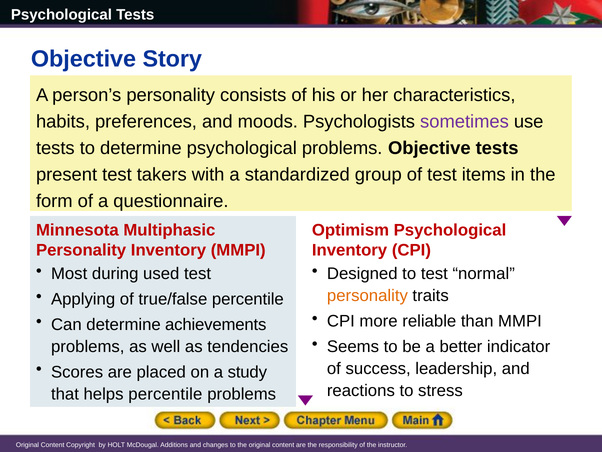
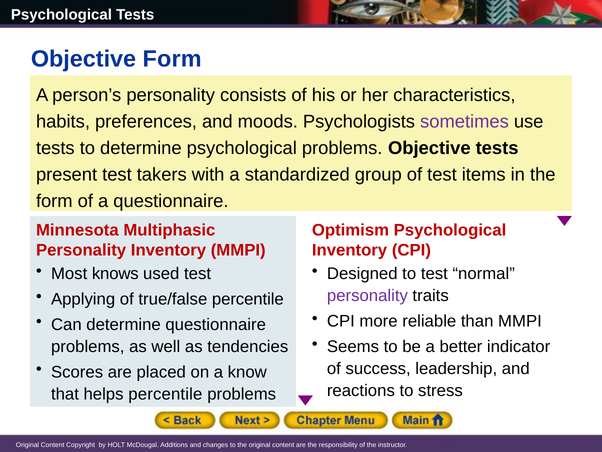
Objective Story: Story -> Form
during: during -> knows
personality at (367, 296) colour: orange -> purple
determine achievements: achievements -> questionnaire
study: study -> know
